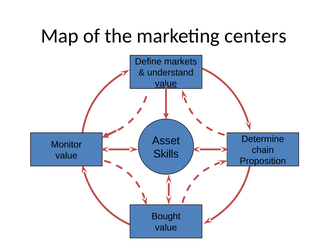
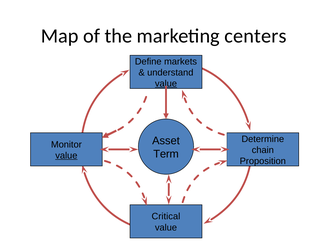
Skills: Skills -> Term
value at (66, 156) underline: none -> present
Bought: Bought -> Critical
